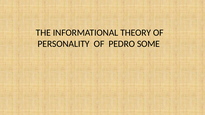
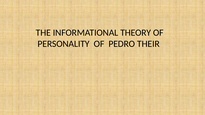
SOME: SOME -> THEIR
